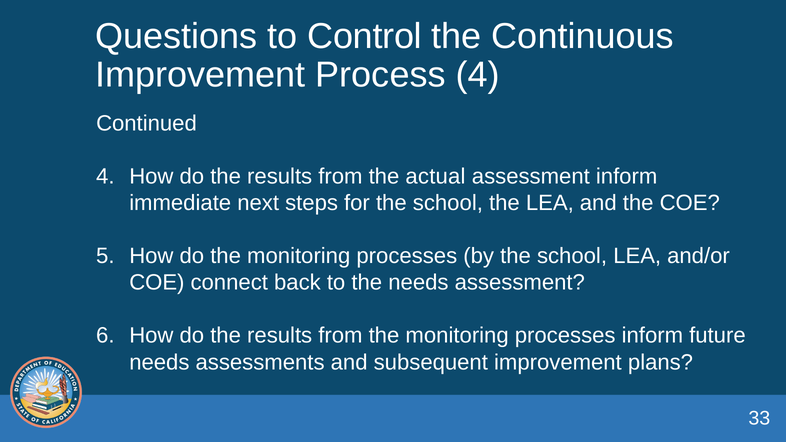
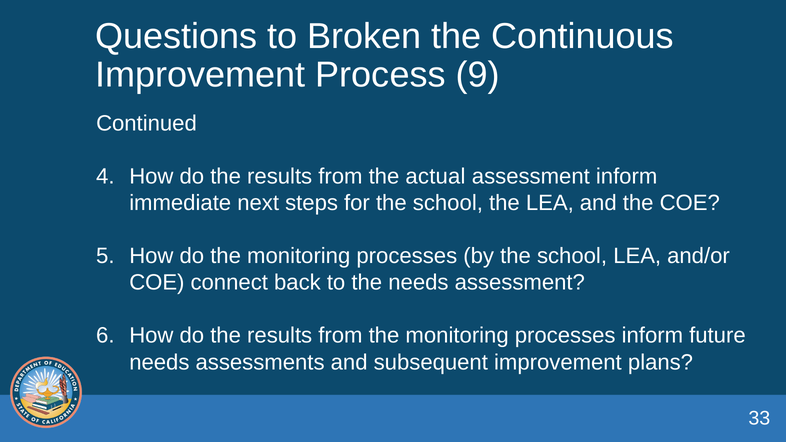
Control: Control -> Broken
Process 4: 4 -> 9
